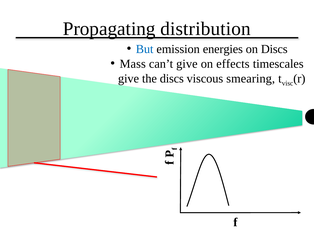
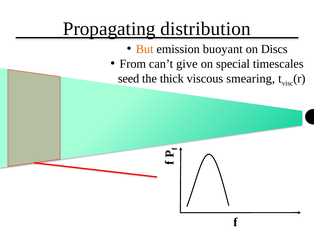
But colour: blue -> orange
energies: energies -> buoyant
Mass: Mass -> From
effects: effects -> special
give at (129, 78): give -> seed
the discs: discs -> thick
